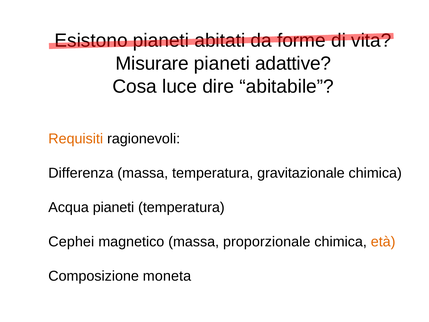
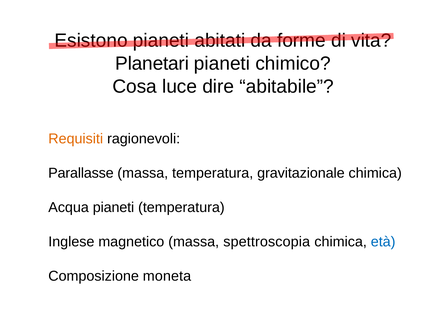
Misurare: Misurare -> Planetari
adattive: adattive -> chimico
Differenza: Differenza -> Parallasse
Cephei: Cephei -> Inglese
proporzionale: proporzionale -> spettroscopia
età colour: orange -> blue
